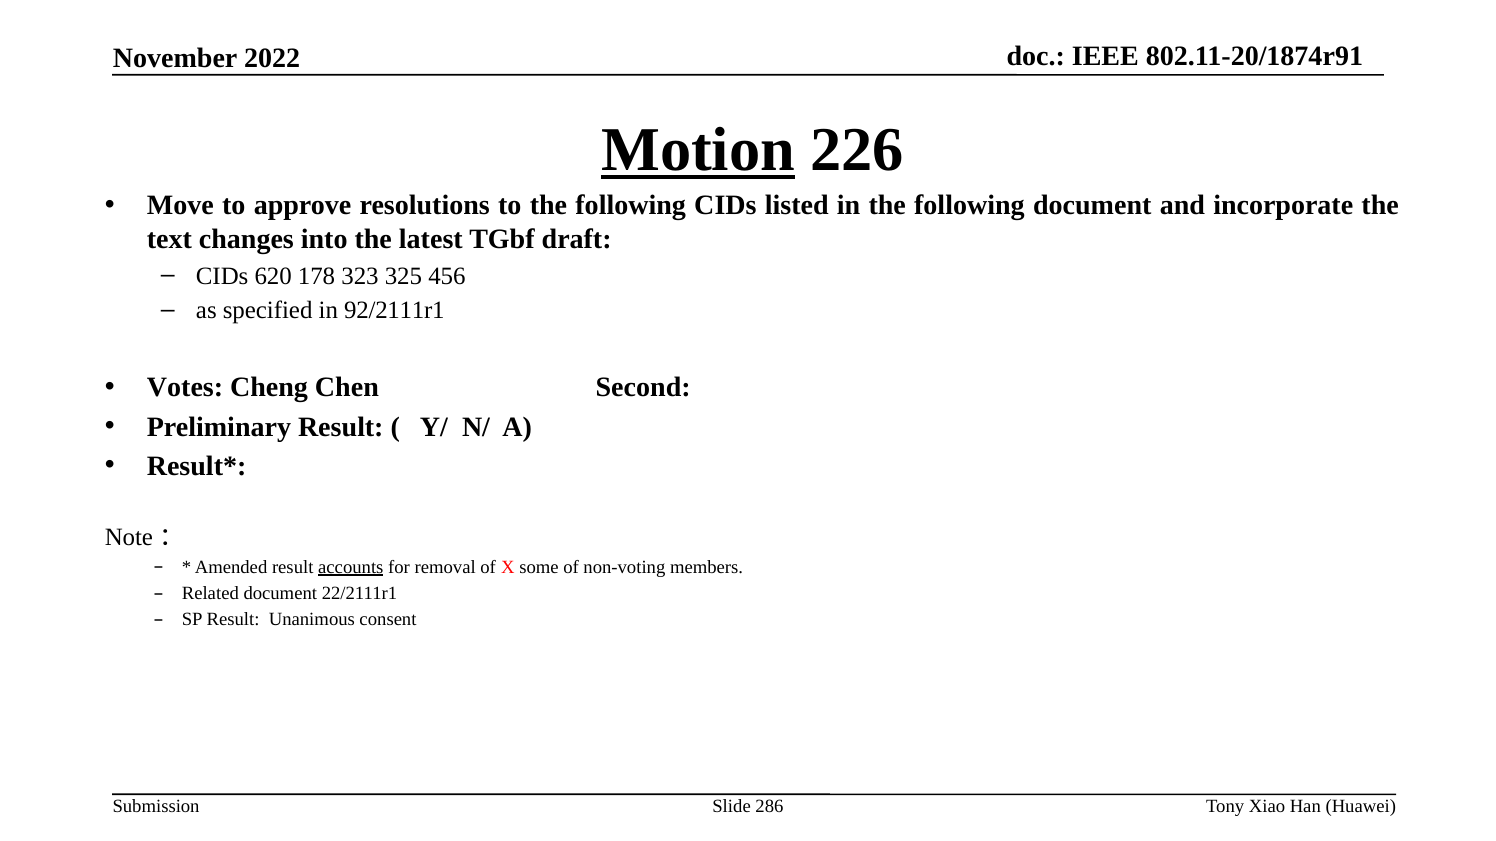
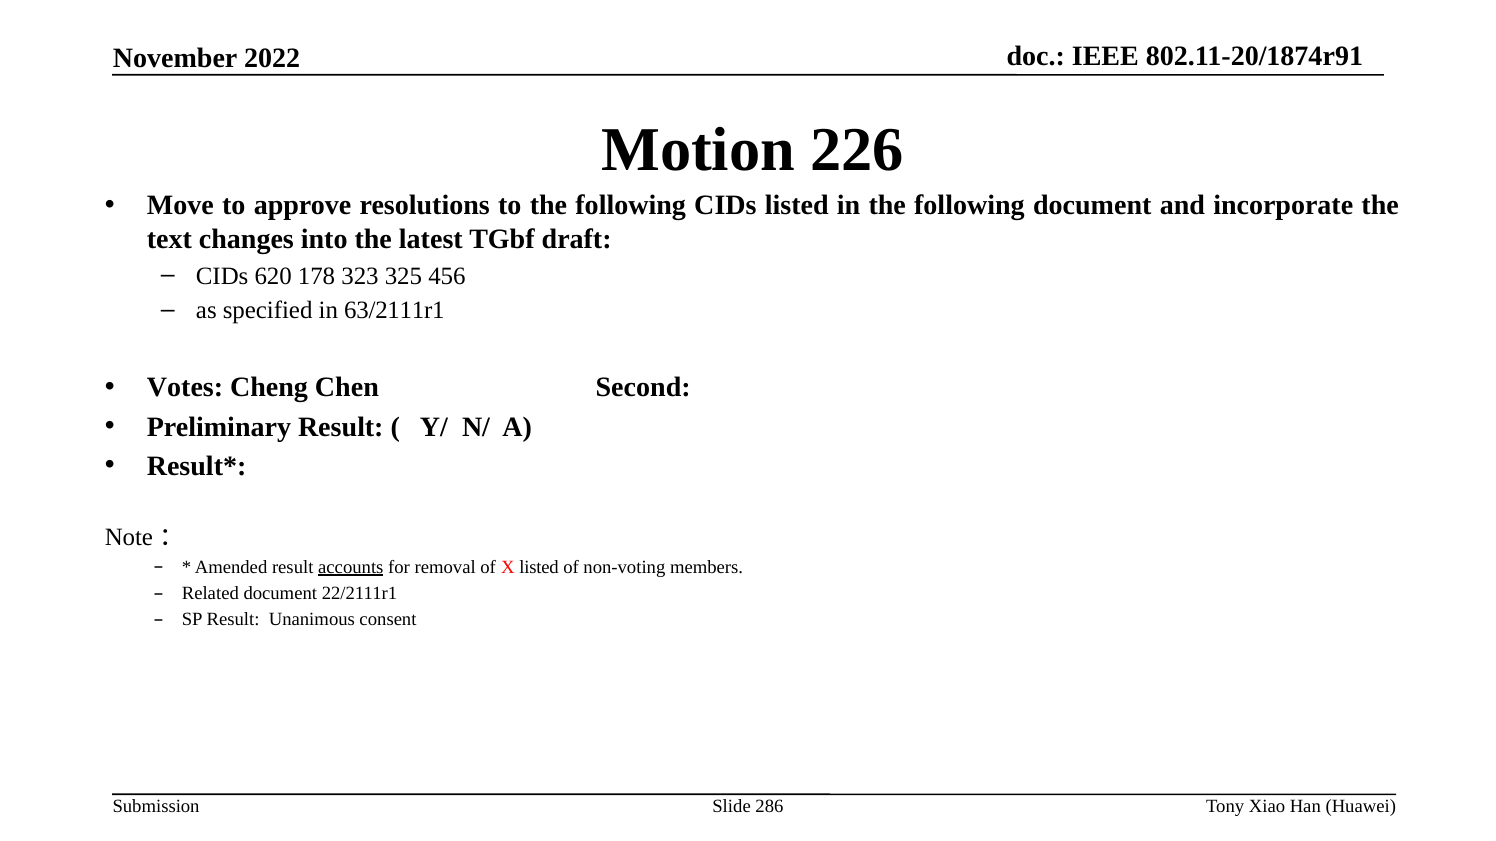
Motion underline: present -> none
92/2111r1: 92/2111r1 -> 63/2111r1
X some: some -> listed
